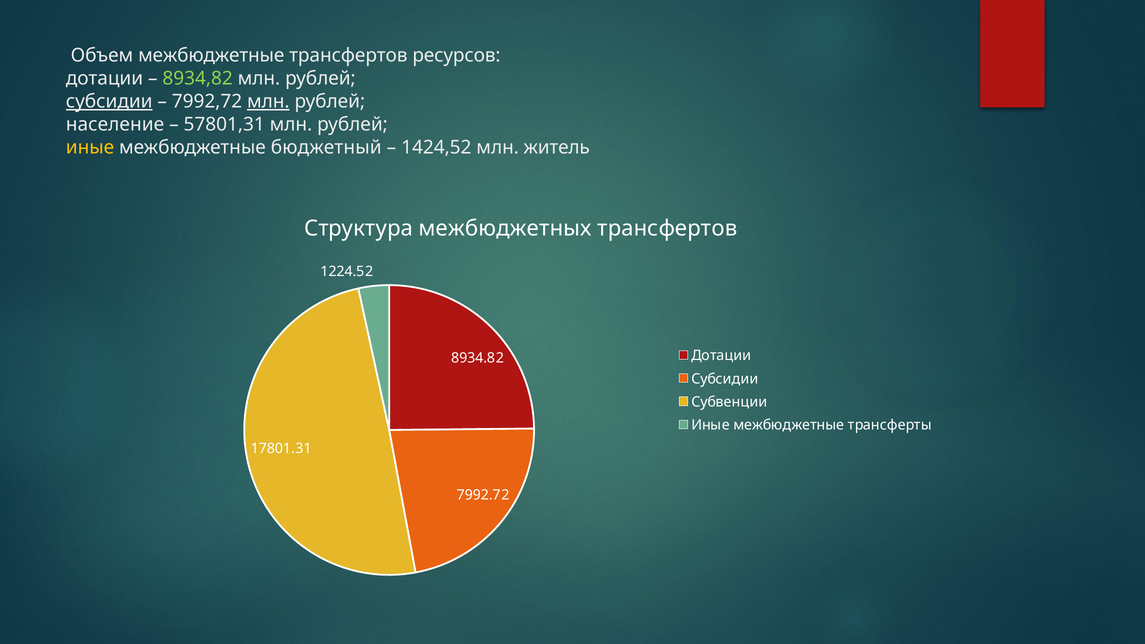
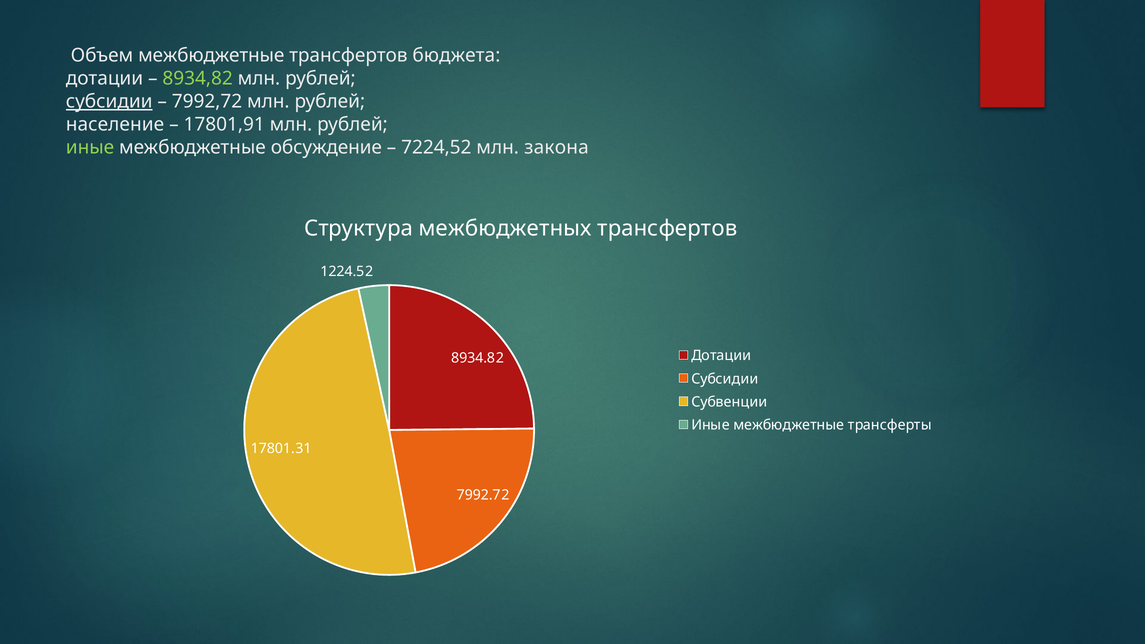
ресурсов: ресурсов -> бюджета
млн at (268, 101) underline: present -> none
57801,31: 57801,31 -> 17801,91
иные at (90, 147) colour: yellow -> light green
бюджетный: бюджетный -> обсуждение
1424,52: 1424,52 -> 7224,52
житель: житель -> закона
